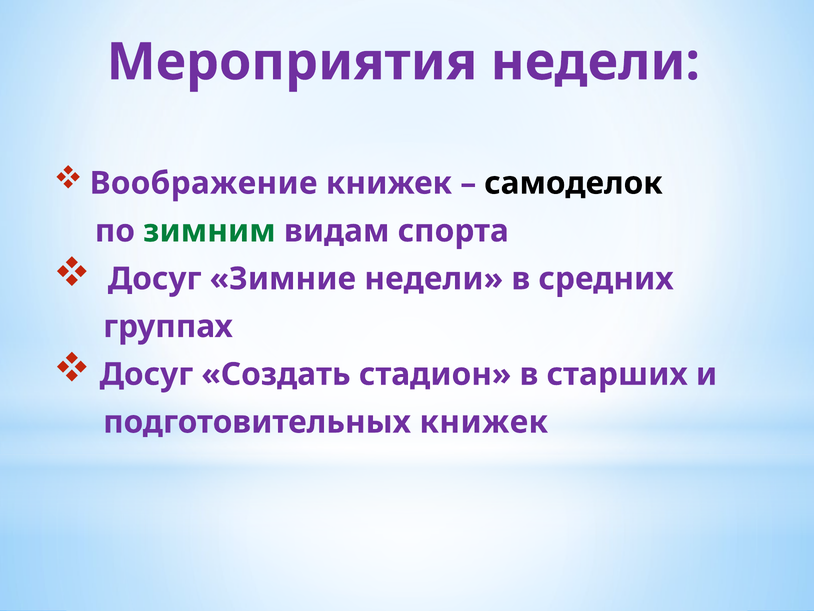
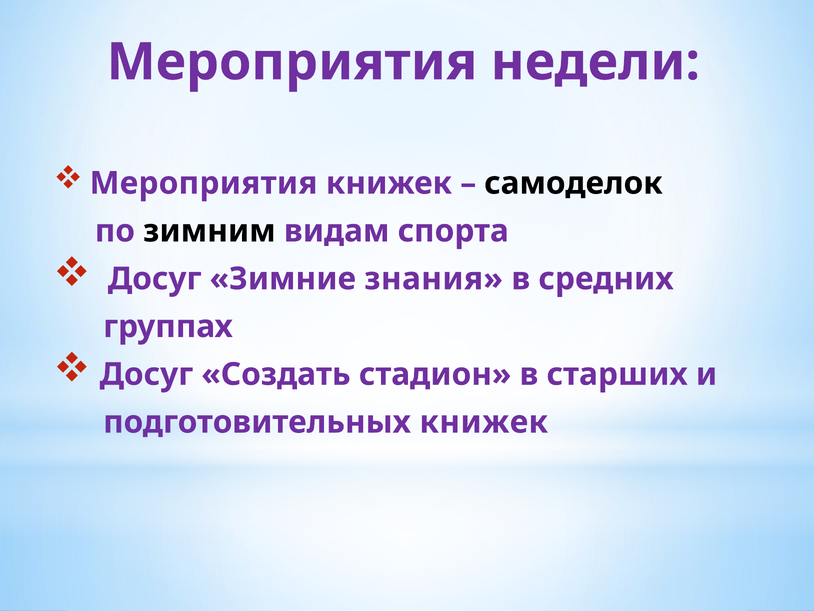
Воображение at (204, 183): Воображение -> Мероприятия
зимним colour: green -> black
Зимние недели: недели -> знания
